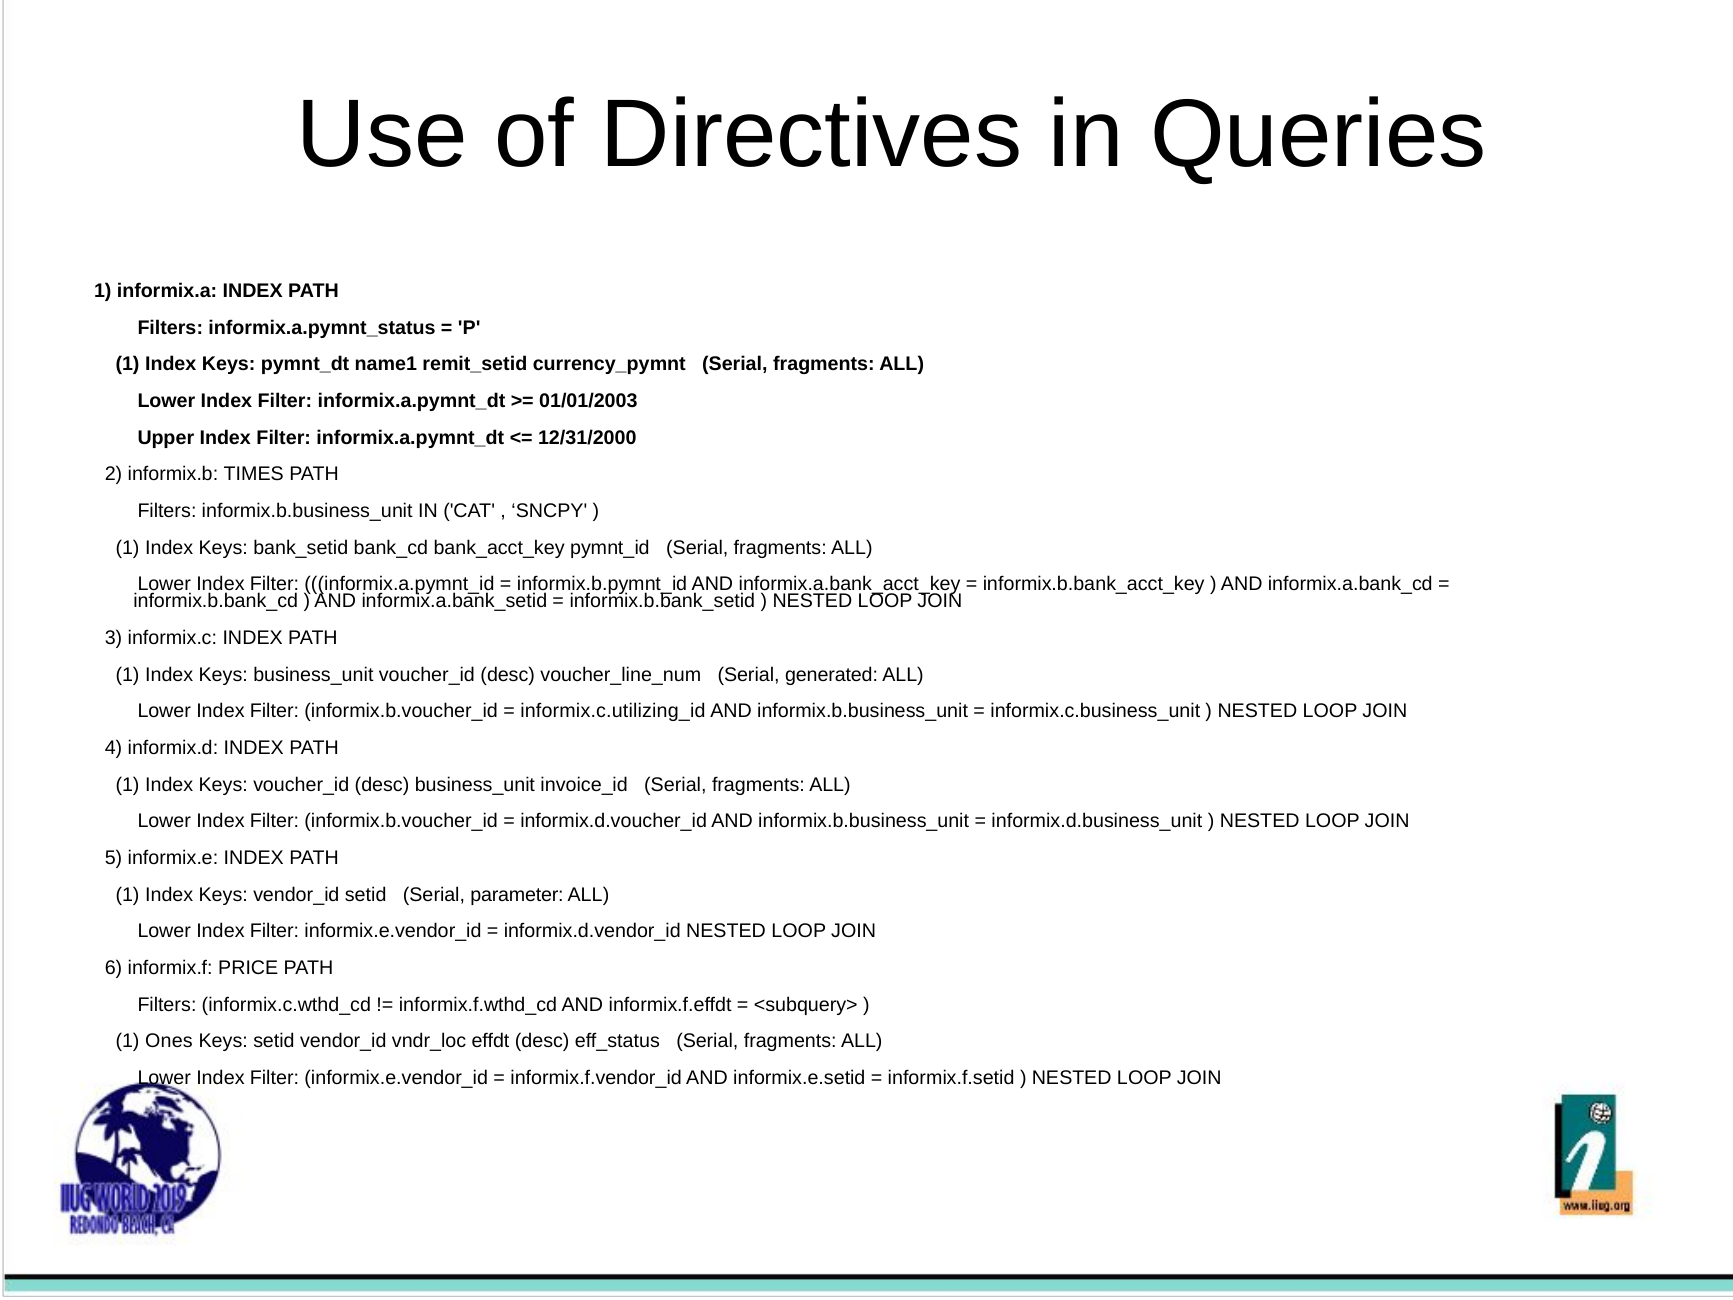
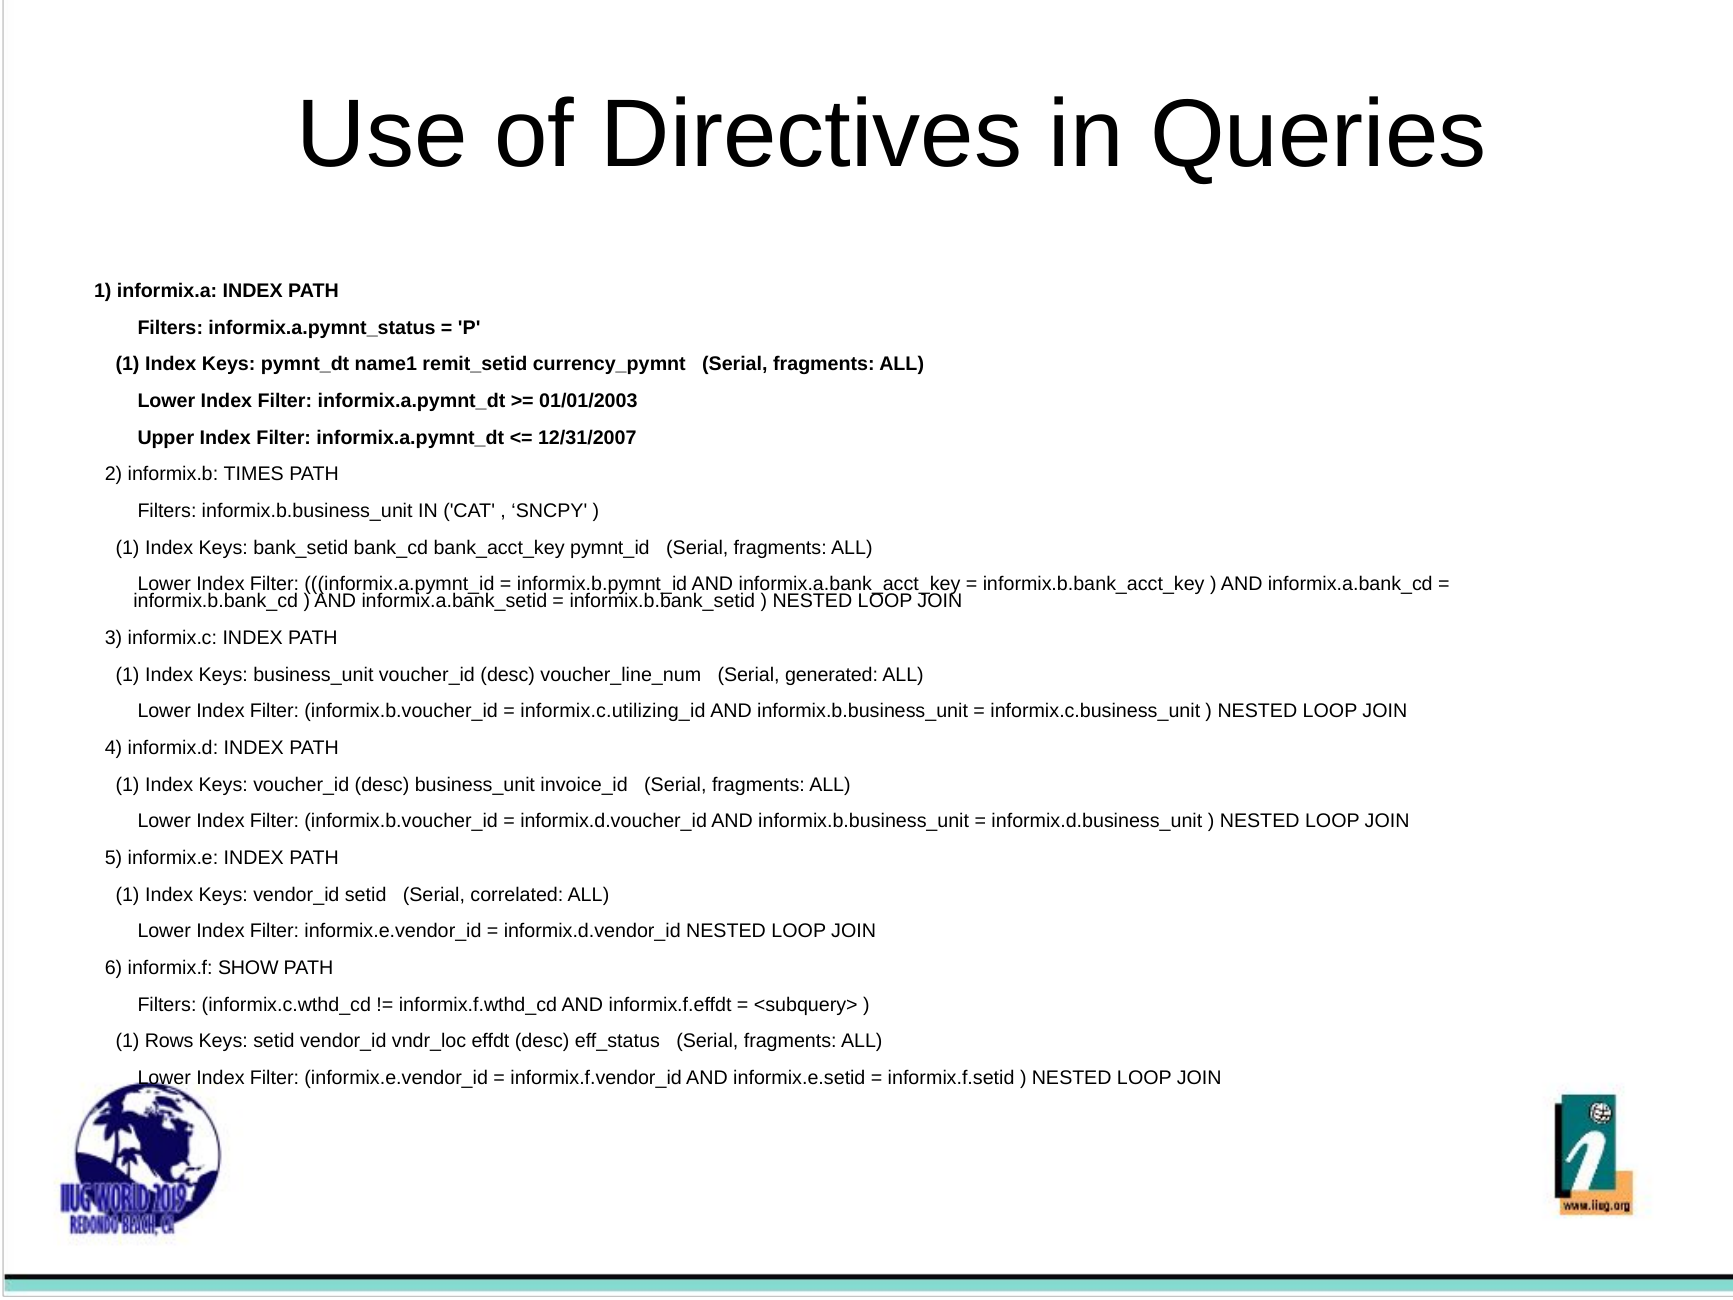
12/31/2000: 12/31/2000 -> 12/31/2007
parameter: parameter -> correlated
PRICE: PRICE -> SHOW
Ones: Ones -> Rows
